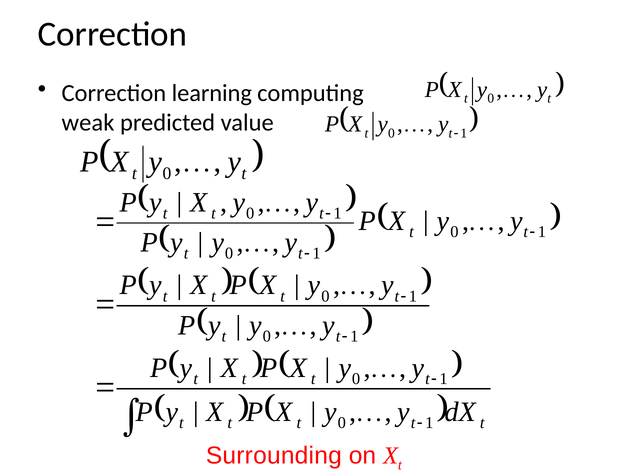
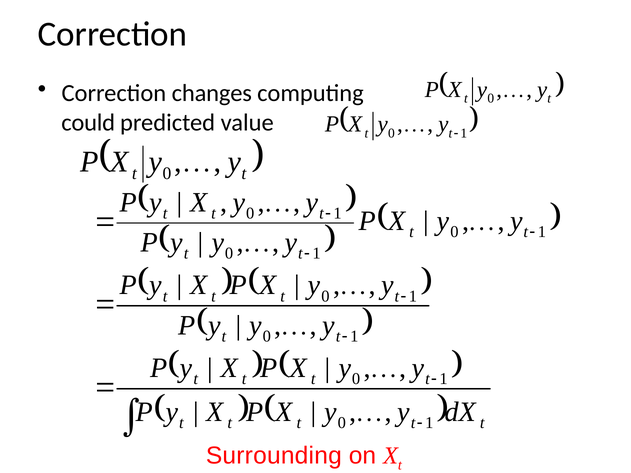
learning: learning -> changes
weak: weak -> could
